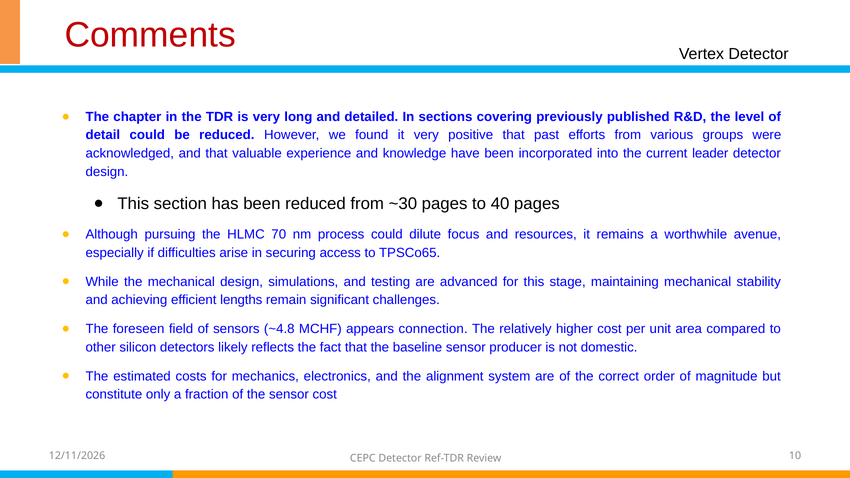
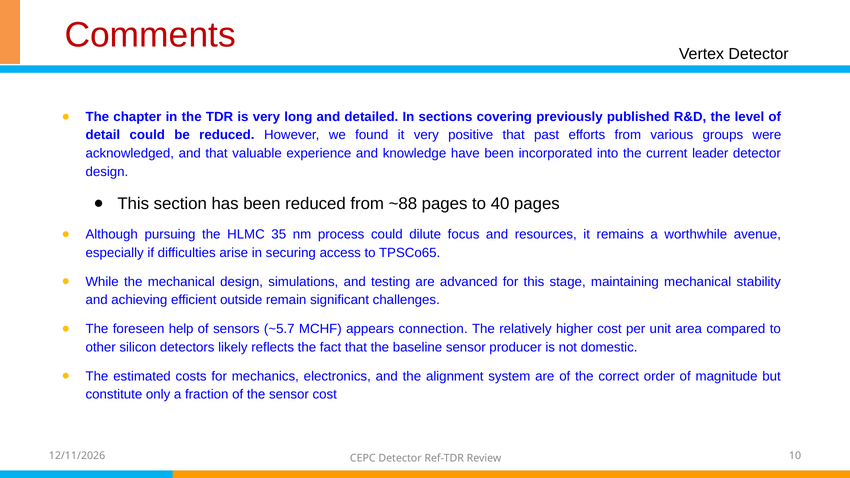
~30: ~30 -> ~88
70: 70 -> 35
lengths: lengths -> outside
field: field -> help
~4.8: ~4.8 -> ~5.7
